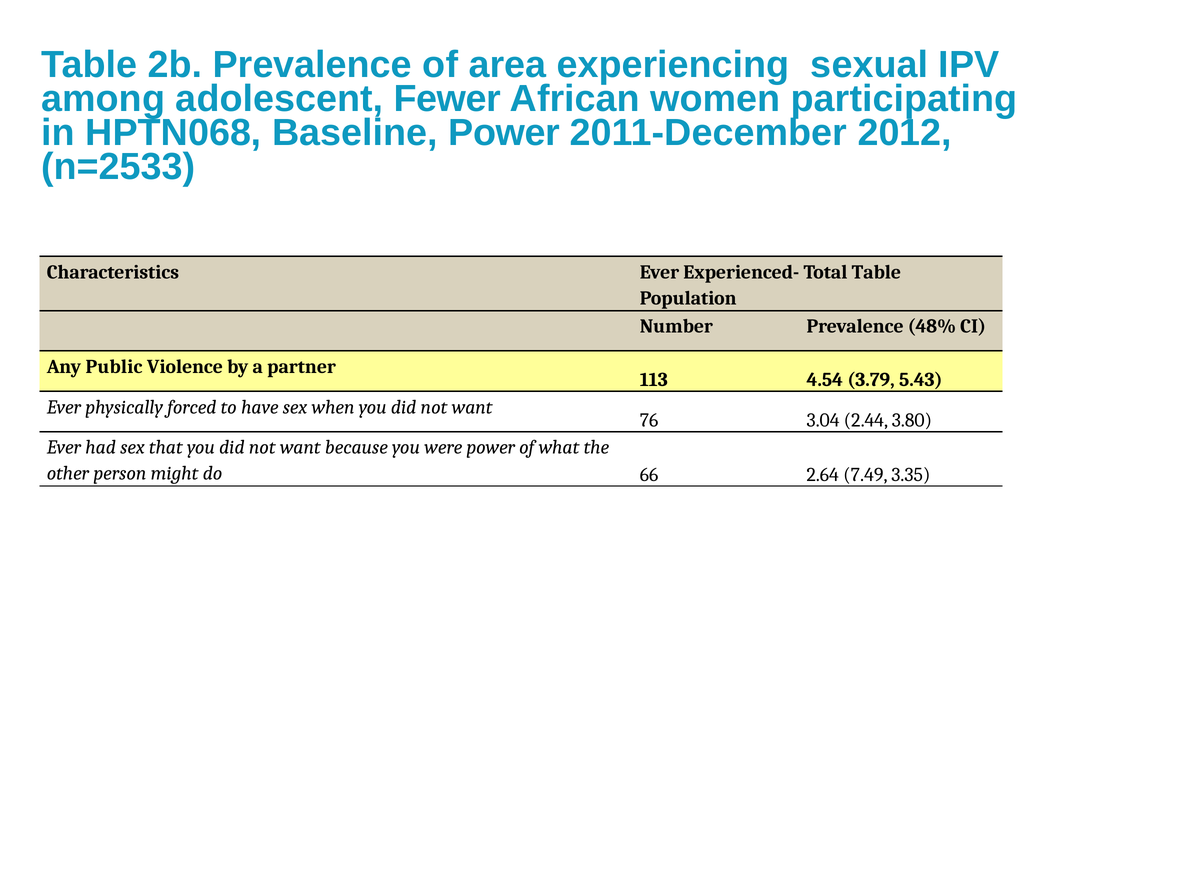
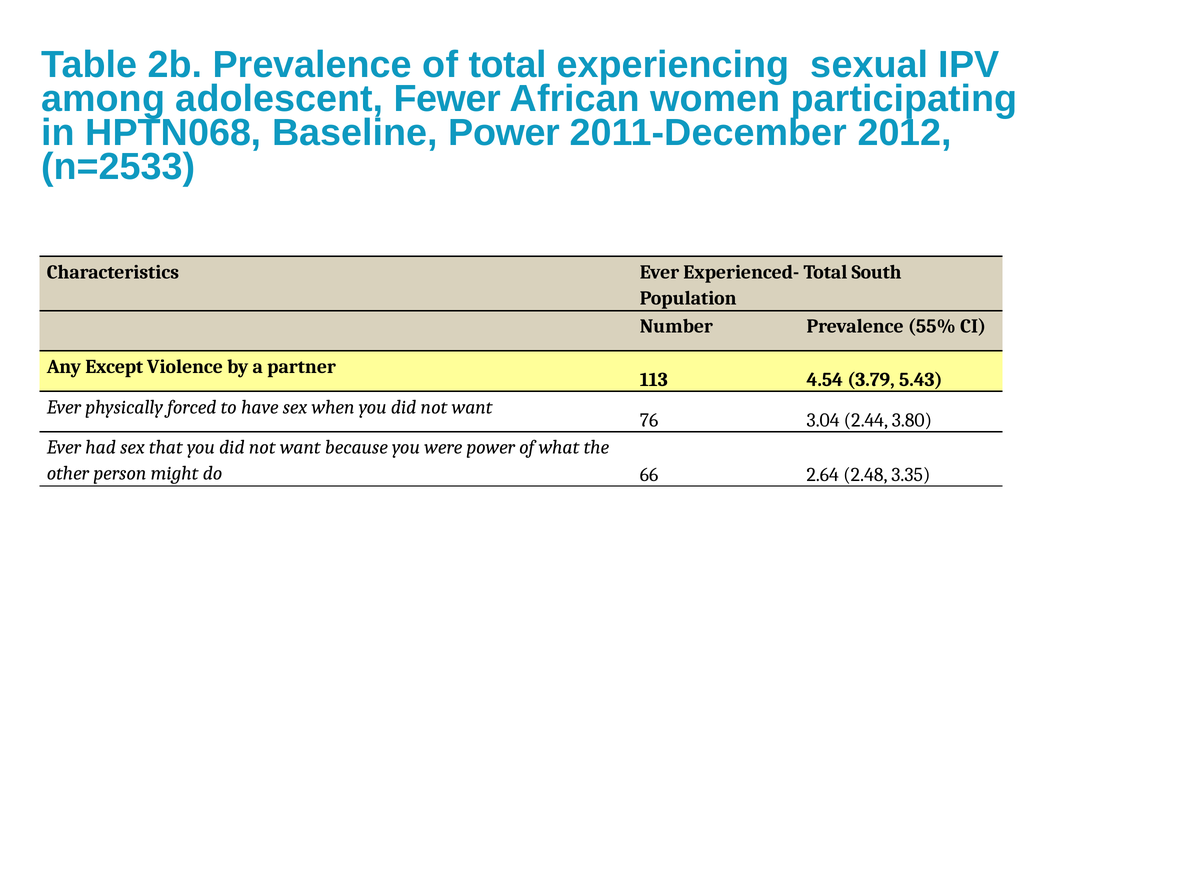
of area: area -> total
Total Table: Table -> South
48%: 48% -> 55%
Public: Public -> Except
7.49: 7.49 -> 2.48
